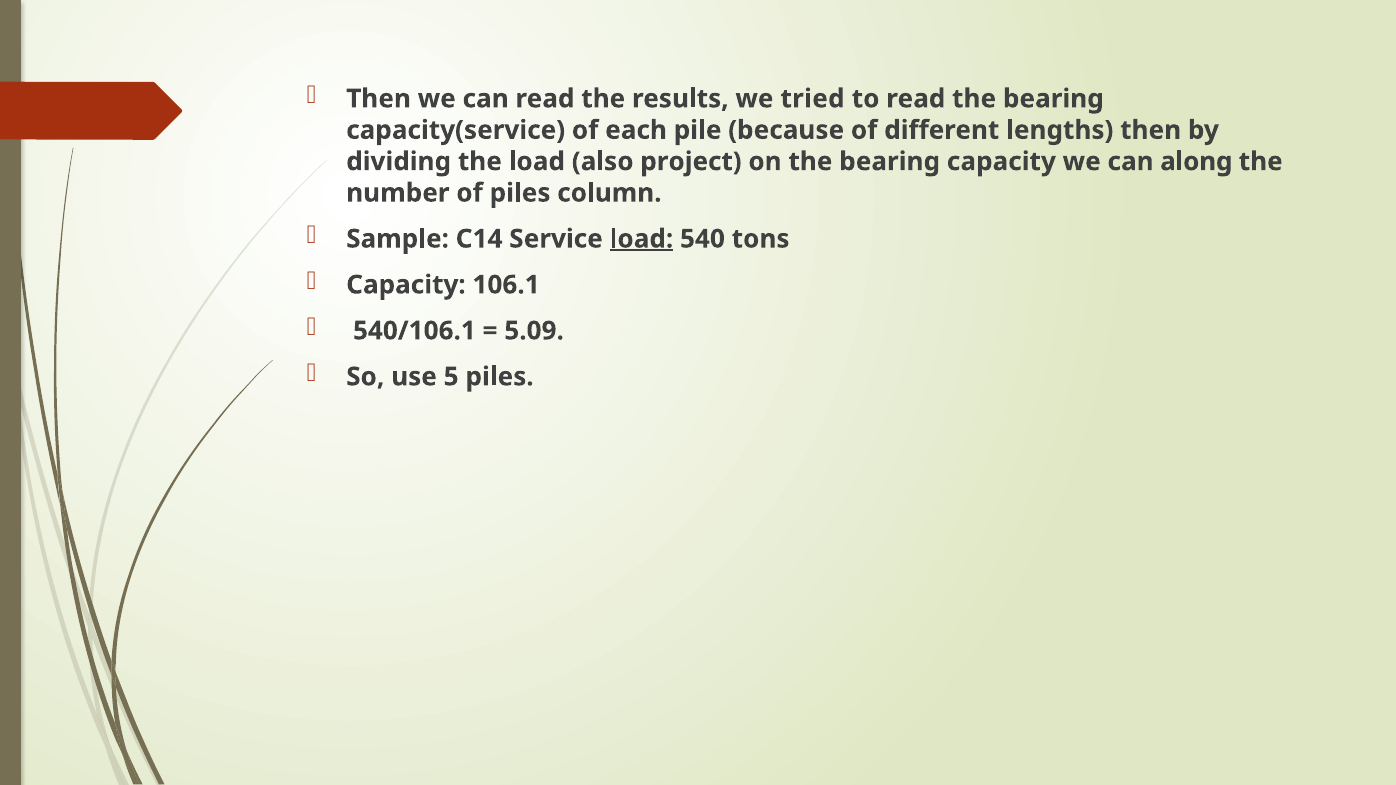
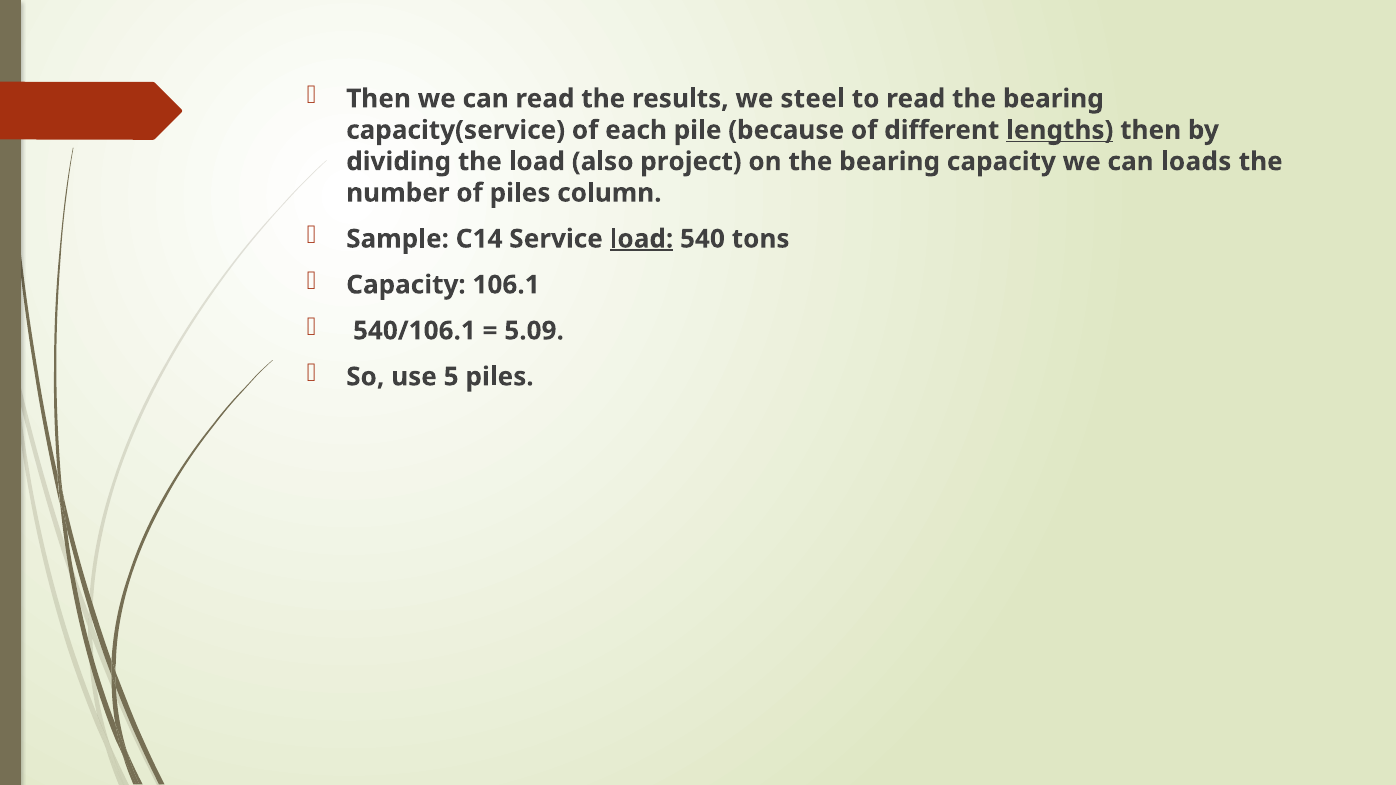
tried: tried -> steel
lengths underline: none -> present
along: along -> loads
